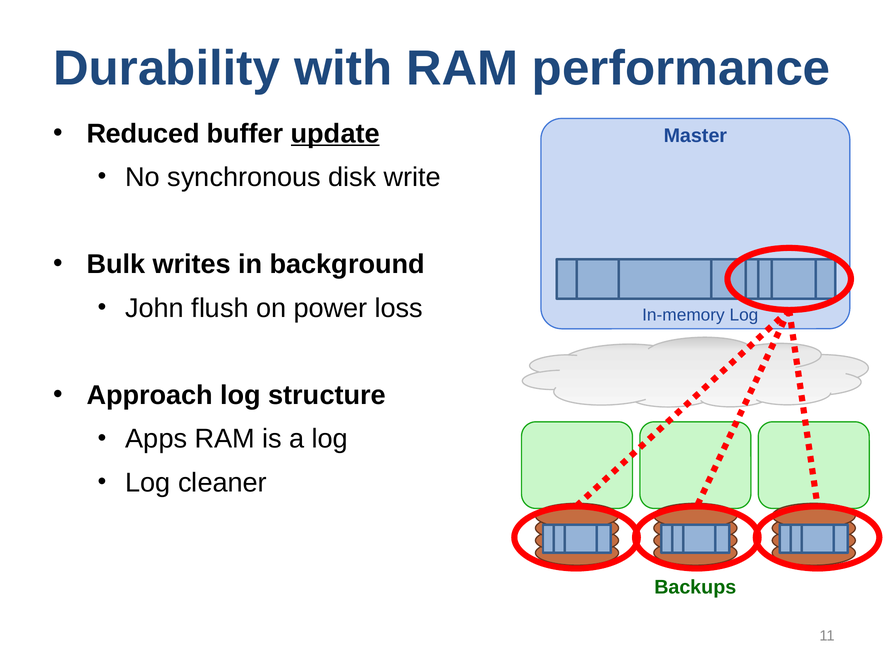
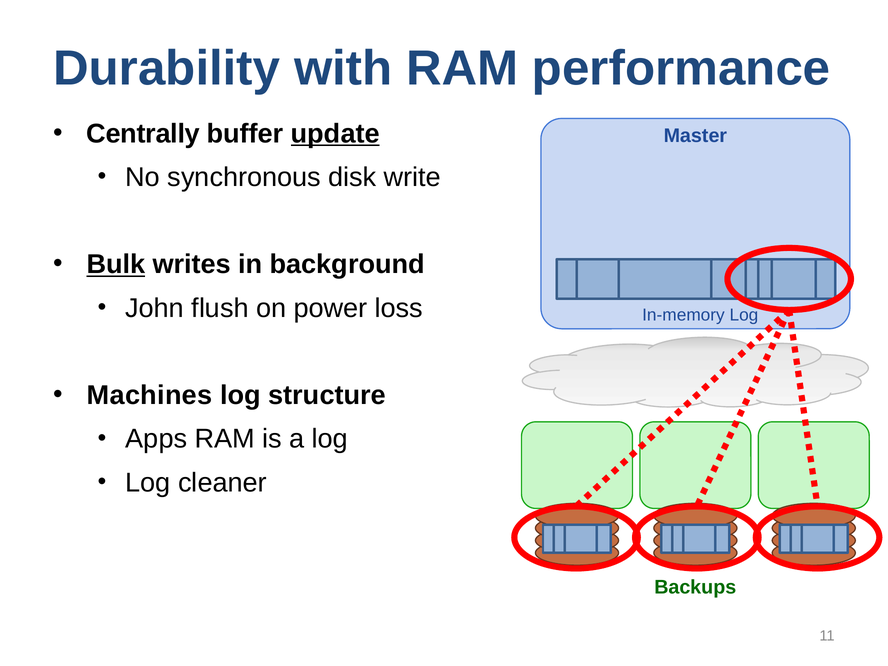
Reduced: Reduced -> Centrally
Bulk underline: none -> present
Approach: Approach -> Machines
